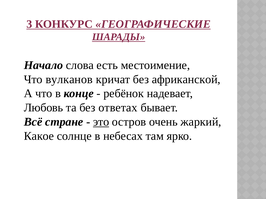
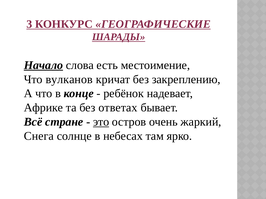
Начало underline: none -> present
африканской: африканской -> закреплению
Любовь: Любовь -> Африке
Какое: Какое -> Снега
